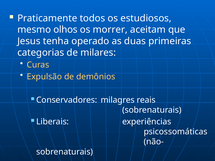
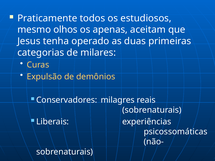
morrer: morrer -> apenas
